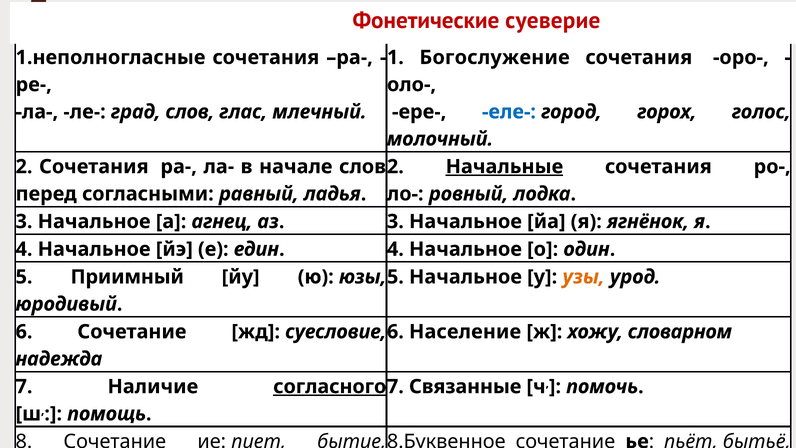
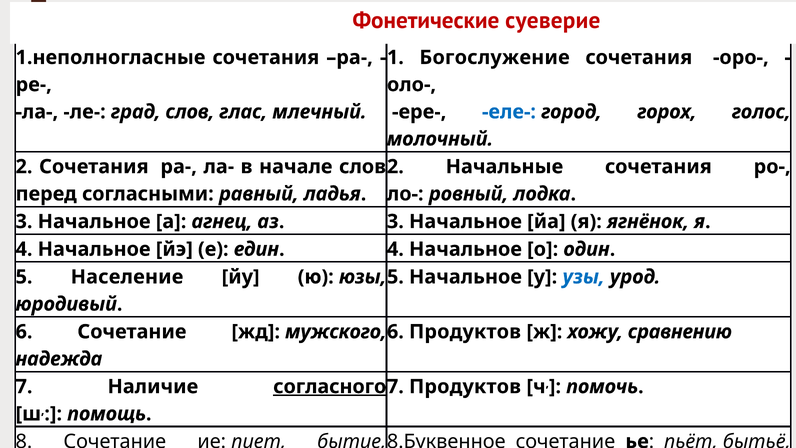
Начальные underline: present -> none
Приимный: Приимный -> Население
узы colour: orange -> blue
суесловие: суесловие -> мужского
6 Население: Население -> Продуктов
словарном: словарном -> сравнению
7 Связанные: Связанные -> Продуктов
